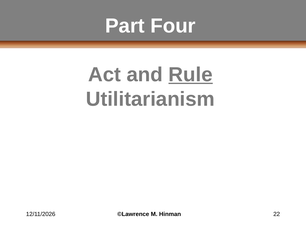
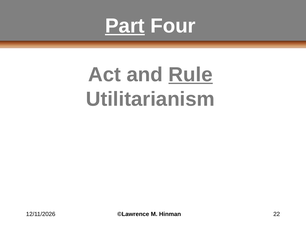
Part underline: none -> present
